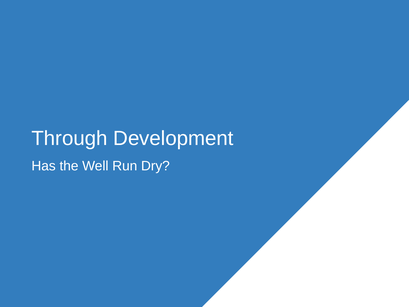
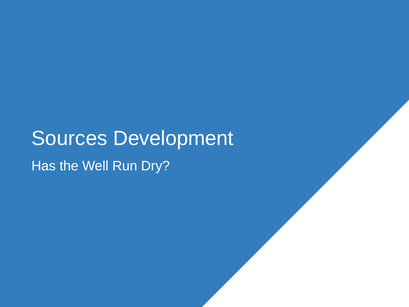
Through: Through -> Sources
